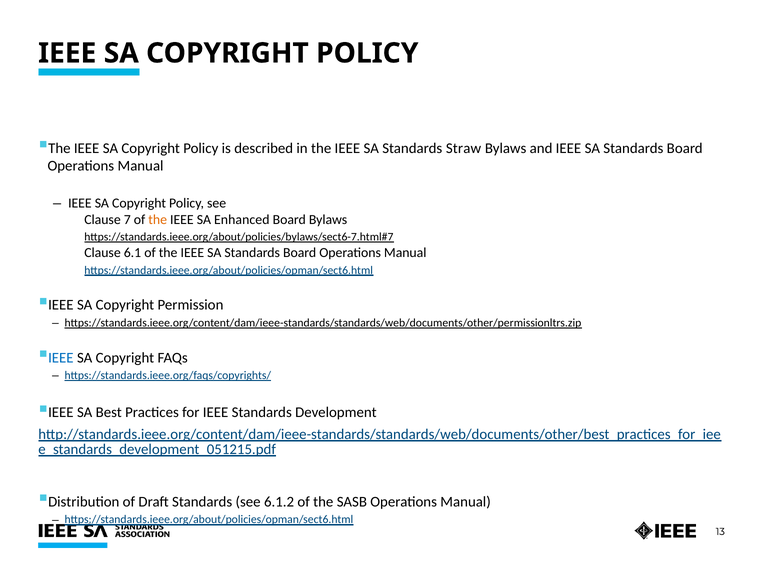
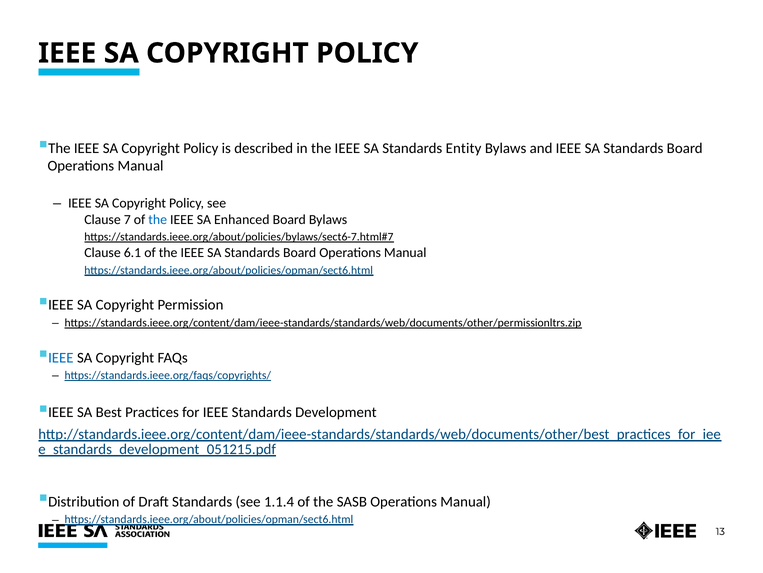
Straw: Straw -> Entity
the at (158, 219) colour: orange -> blue
6.1.2: 6.1.2 -> 1.1.4
